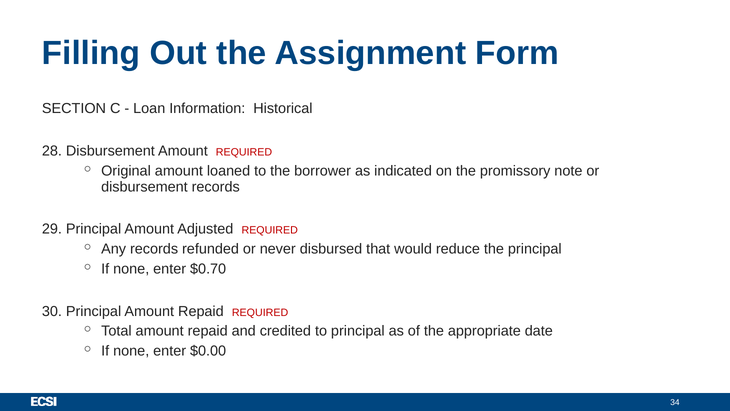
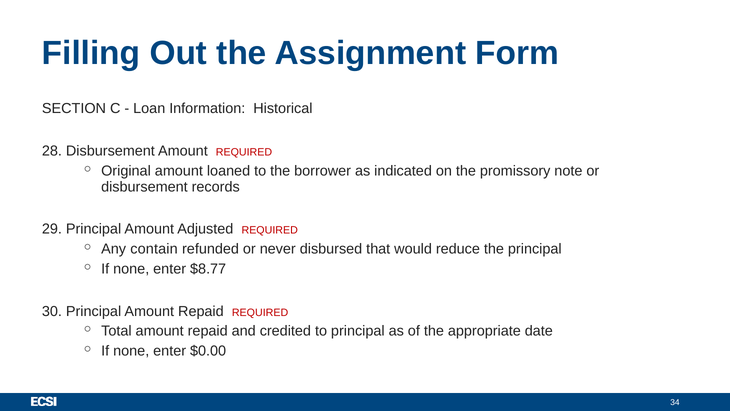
Any records: records -> contain
$0.70: $0.70 -> $8.77
